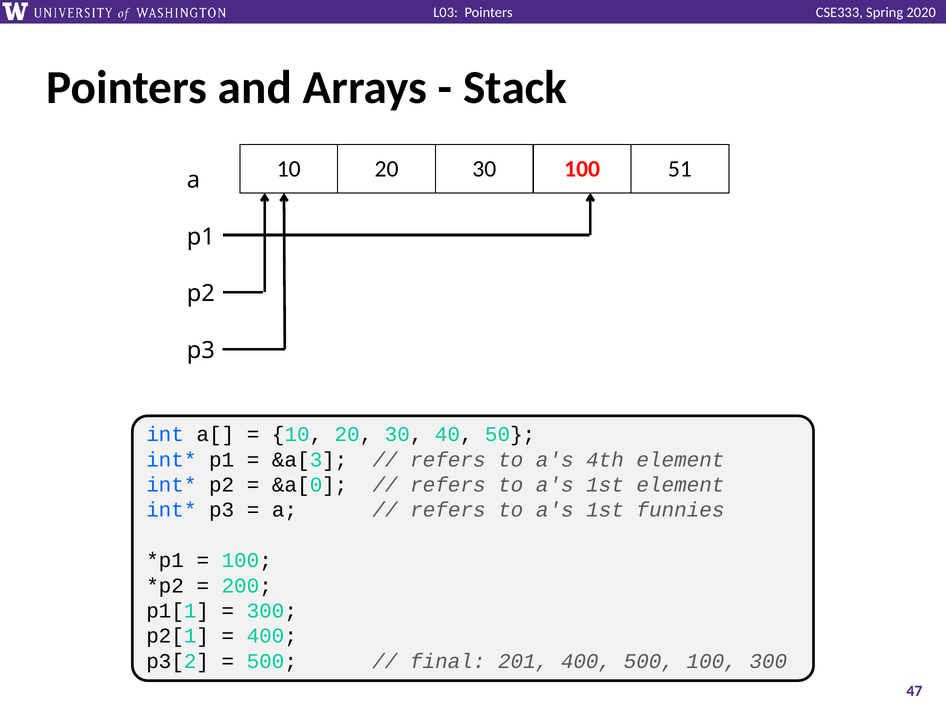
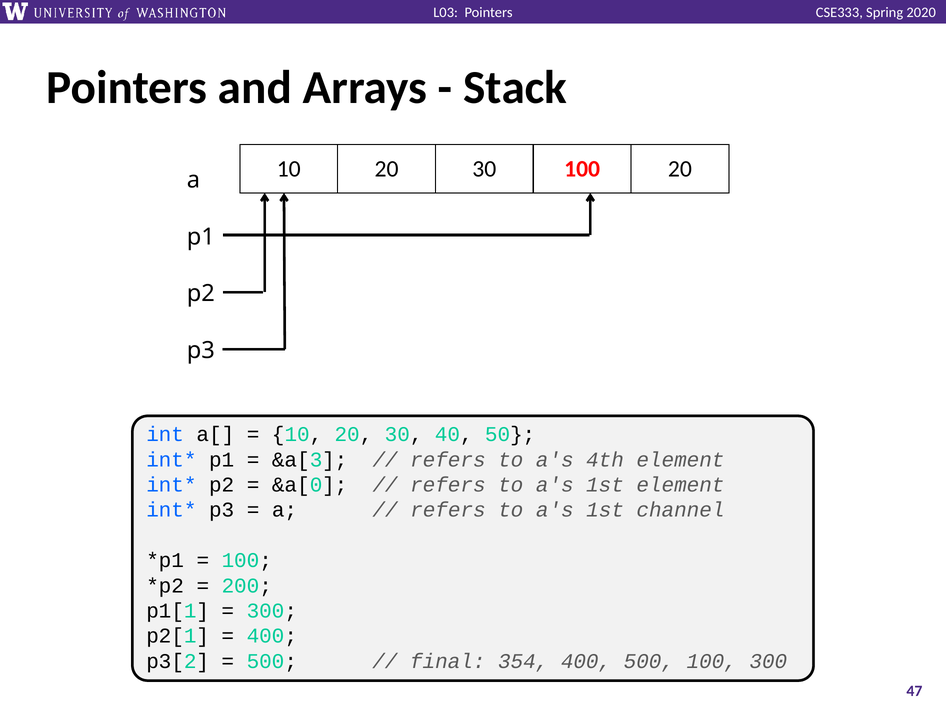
100 51: 51 -> 20
funnies: funnies -> channel
201: 201 -> 354
